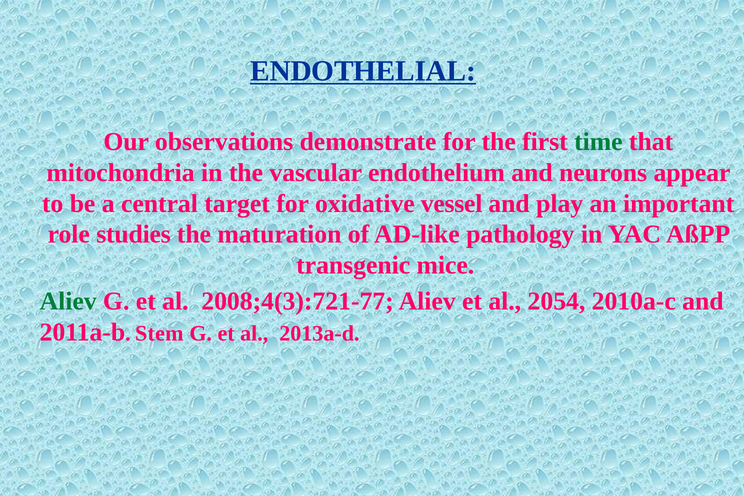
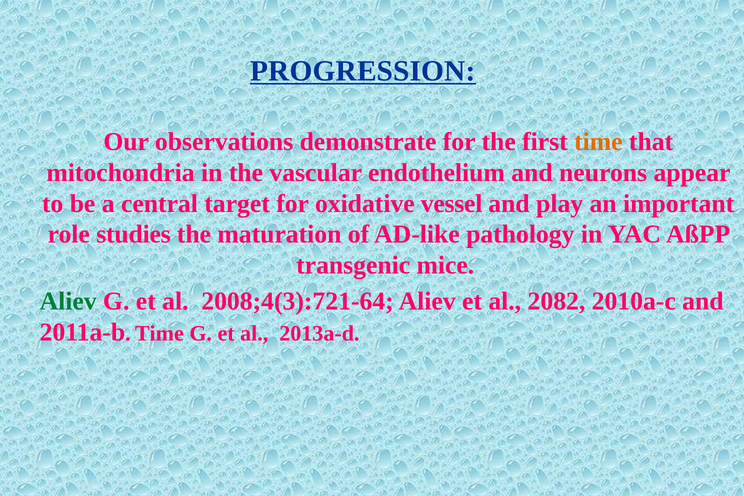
ENDOTHELIAL: ENDOTHELIAL -> PROGRESSION
time at (598, 142) colour: green -> orange
2008;4(3):721-77: 2008;4(3):721-77 -> 2008;4(3):721-64
2054: 2054 -> 2082
Stem at (159, 333): Stem -> Time
